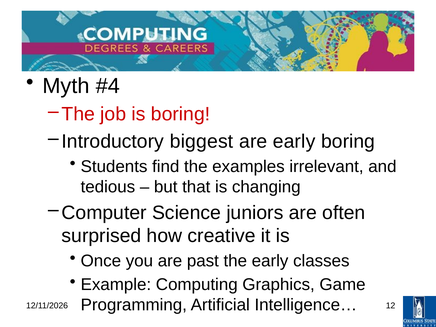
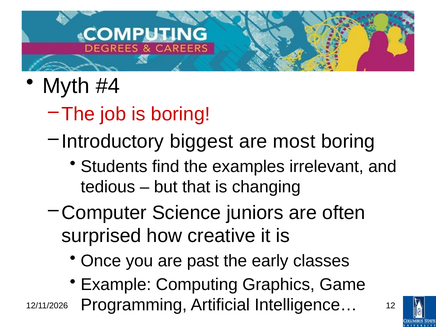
are early: early -> most
